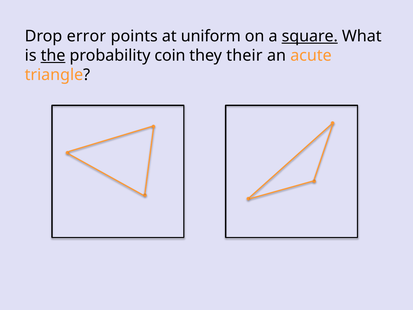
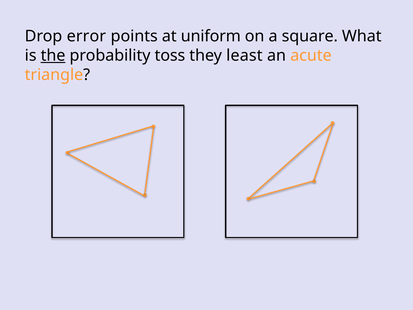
square underline: present -> none
coin: coin -> toss
their: their -> least
